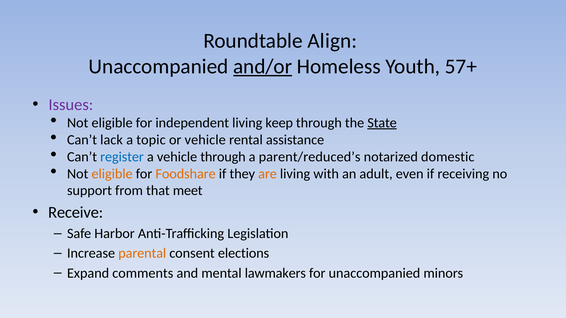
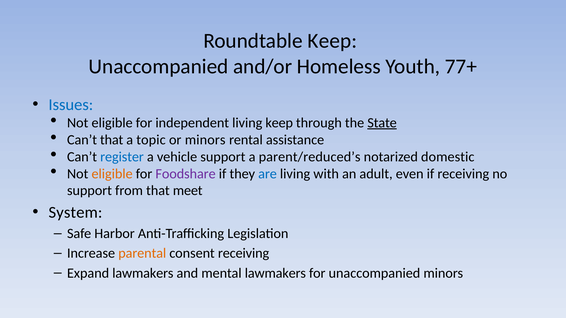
Roundtable Align: Align -> Keep
and/or underline: present -> none
57+: 57+ -> 77+
Issues colour: purple -> blue
Can’t lack: lack -> that
or vehicle: vehicle -> minors
vehicle through: through -> support
Foodshare colour: orange -> purple
are colour: orange -> blue
Receive: Receive -> System
consent elections: elections -> receiving
Expand comments: comments -> lawmakers
